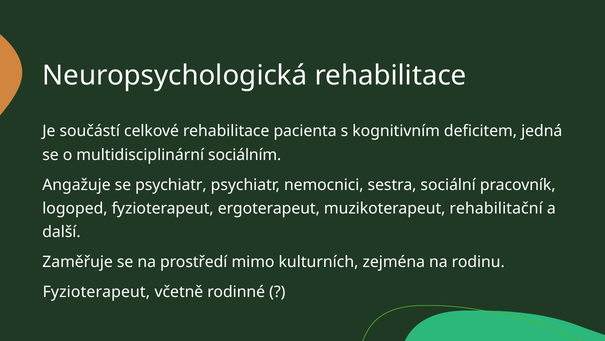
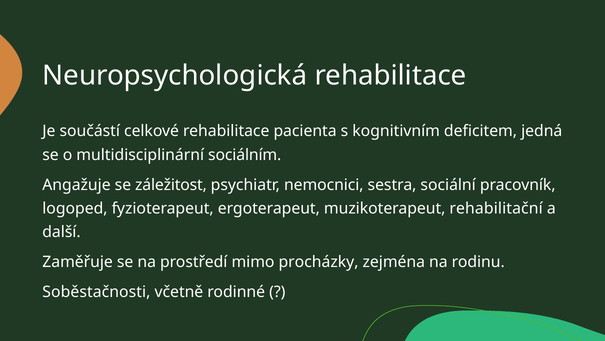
se psychiatr: psychiatr -> záležitost
kulturních: kulturních -> procházky
Fyzioterapeut at (96, 292): Fyzioterapeut -> Soběstačnosti
